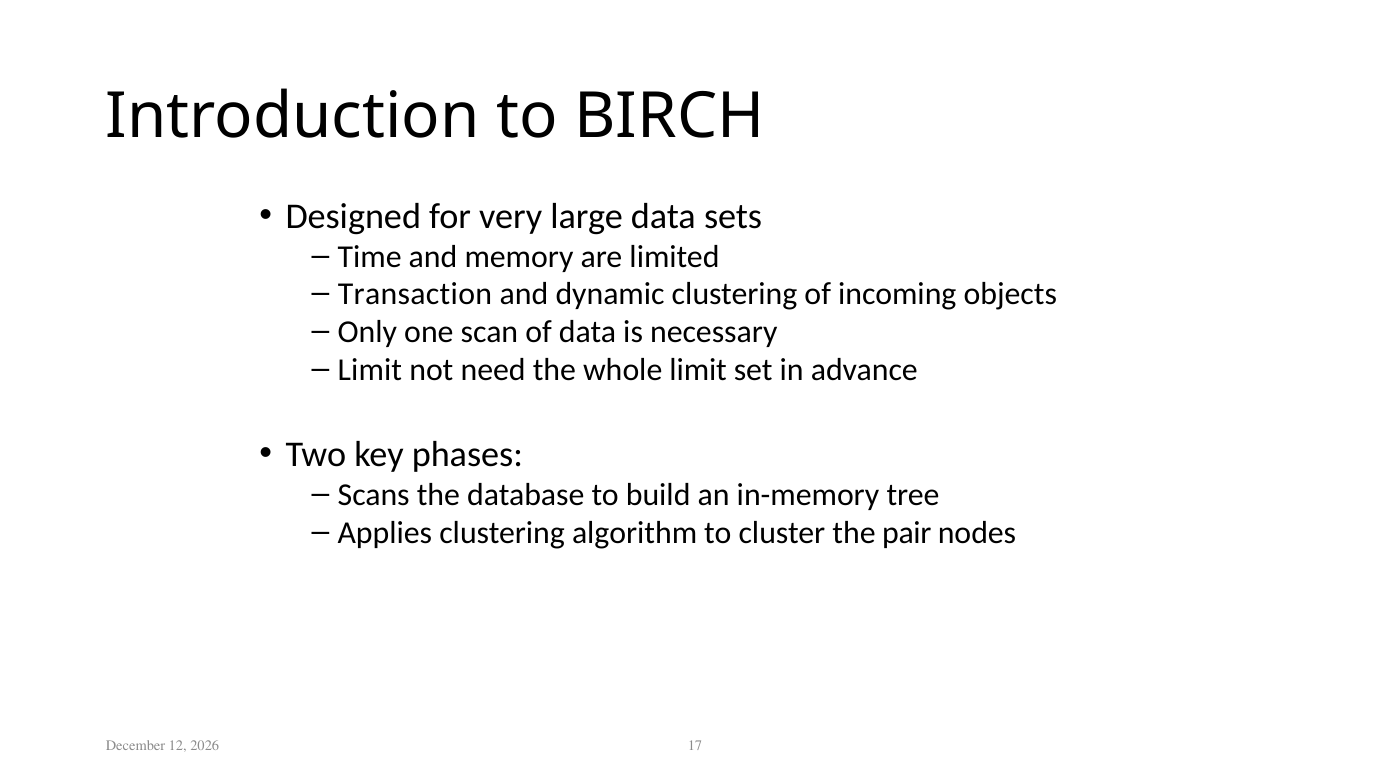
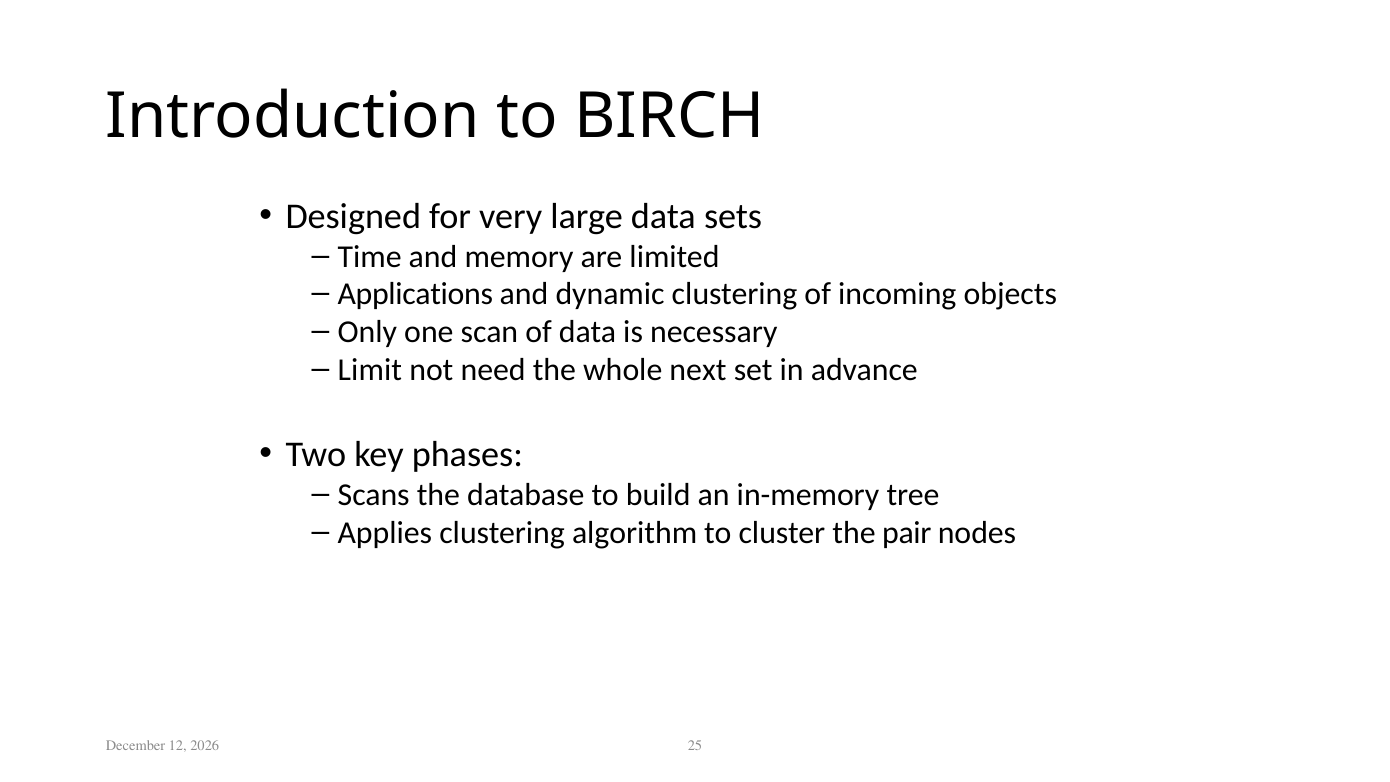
Transaction: Transaction -> Applications
whole limit: limit -> next
17: 17 -> 25
